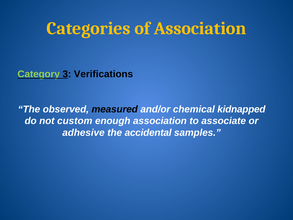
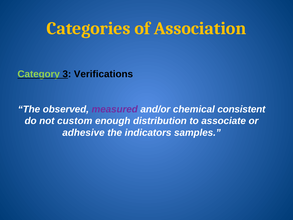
measured colour: black -> purple
kidnapped: kidnapped -> consistent
enough association: association -> distribution
accidental: accidental -> indicators
